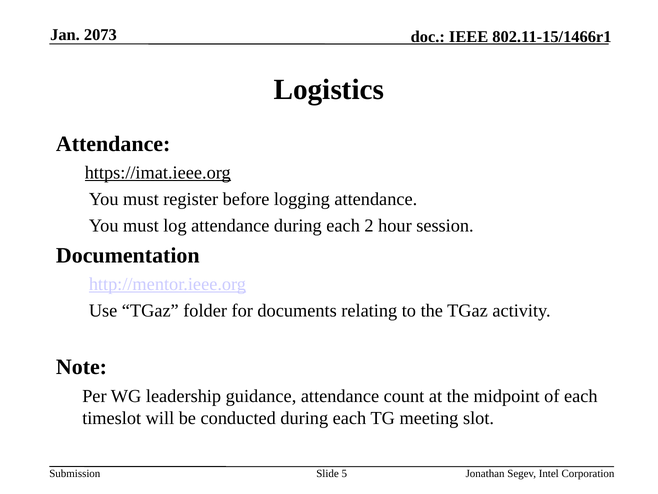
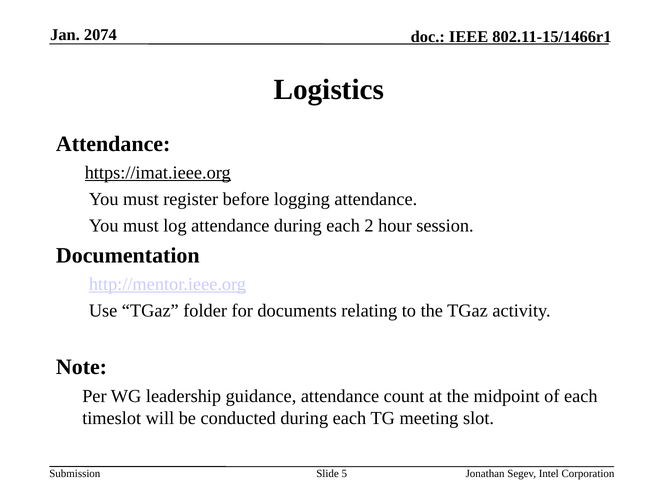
2073: 2073 -> 2074
